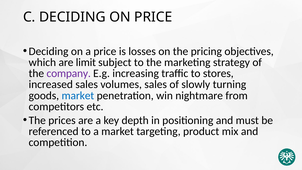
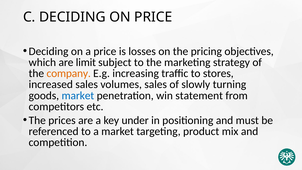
company colour: purple -> orange
nightmare: nightmare -> statement
depth: depth -> under
